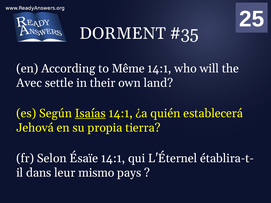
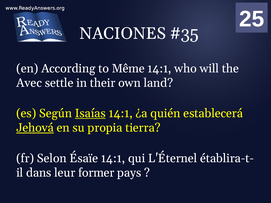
DORMENT: DORMENT -> NACIONES
Jehová underline: none -> present
mismo: mismo -> former
